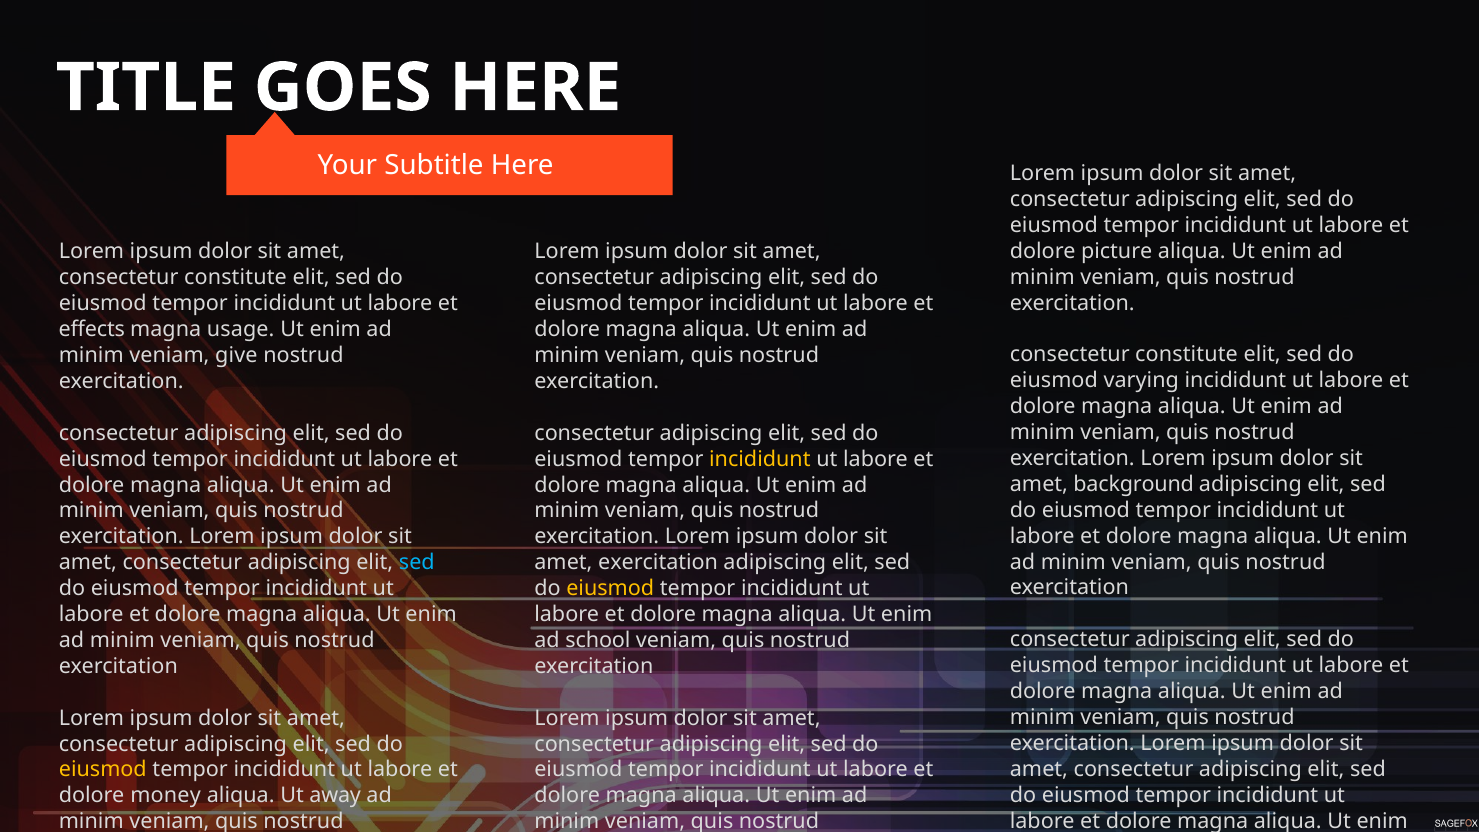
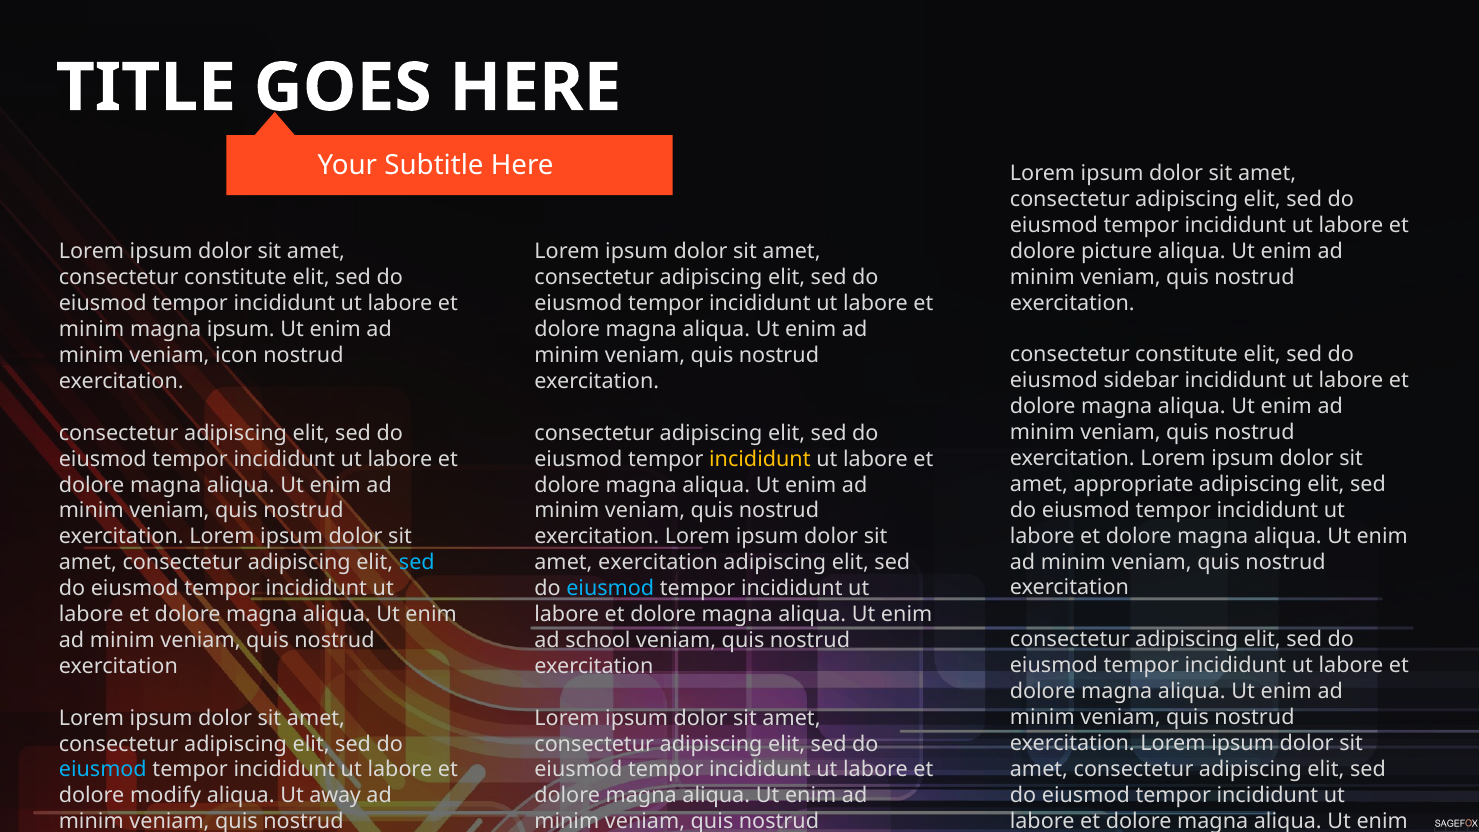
effects at (92, 330): effects -> minim
magna usage: usage -> ipsum
give: give -> icon
varying: varying -> sidebar
background: background -> appropriate
eiusmod at (610, 589) colour: yellow -> light blue
eiusmod at (103, 770) colour: yellow -> light blue
money: money -> modify
